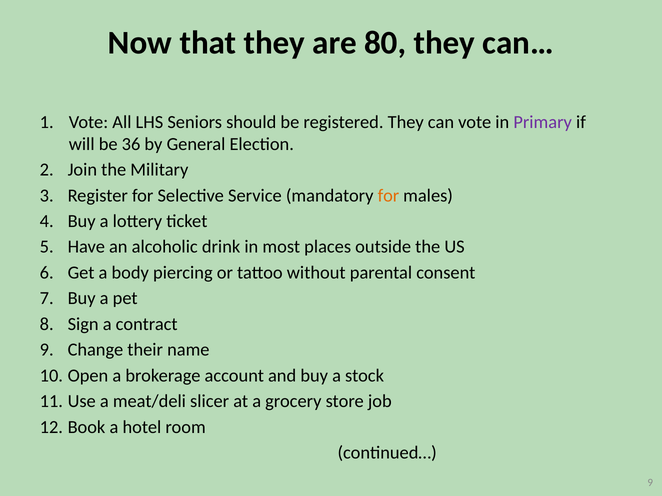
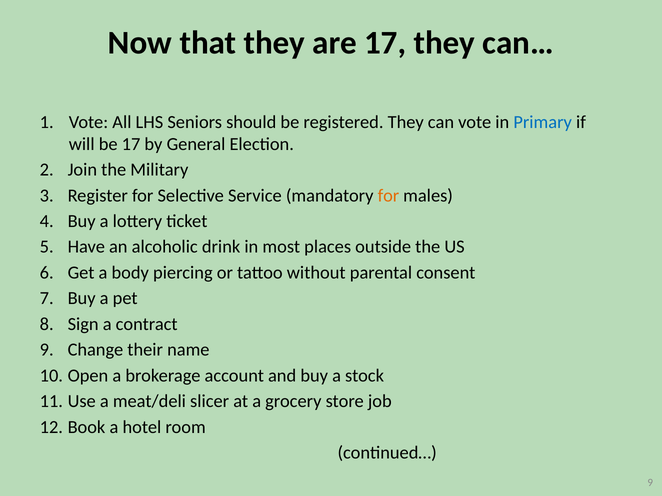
are 80: 80 -> 17
Primary colour: purple -> blue
be 36: 36 -> 17
